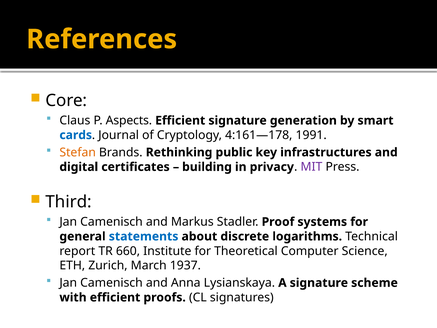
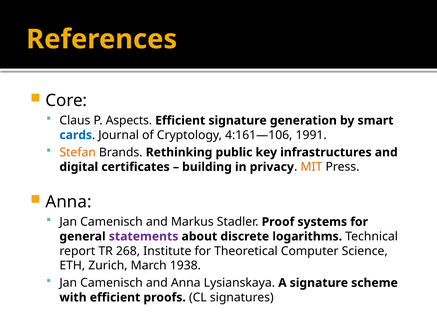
4:161—178: 4:161—178 -> 4:161—106
MIT colour: purple -> orange
Third at (69, 202): Third -> Anna
statements colour: blue -> purple
660: 660 -> 268
1937: 1937 -> 1938
